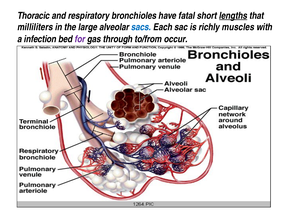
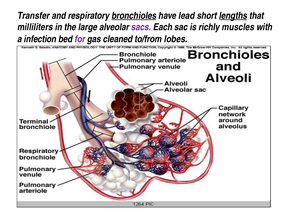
Thoracic: Thoracic -> Transfer
bronchioles underline: none -> present
fatal: fatal -> lead
sacs colour: blue -> purple
through: through -> cleaned
occur: occur -> lobes
